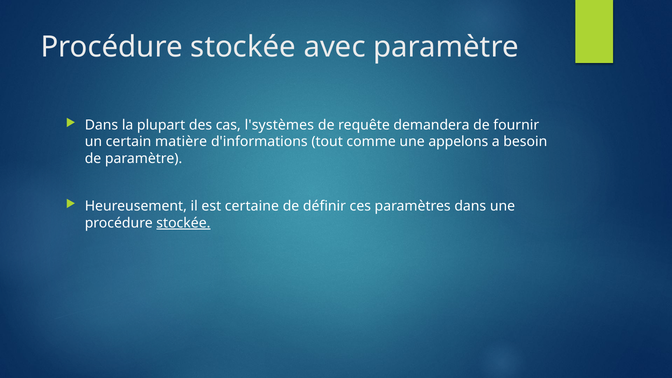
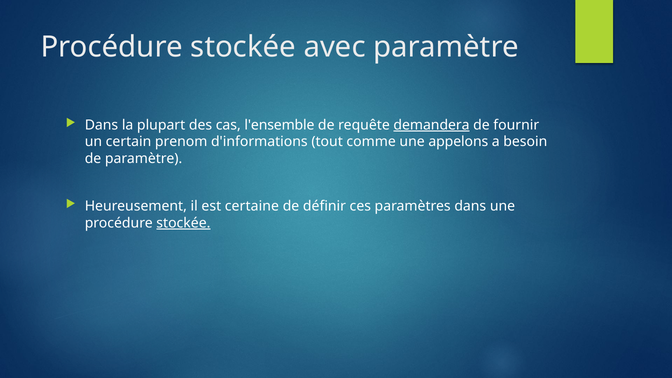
l'systèmes: l'systèmes -> l'ensemble
demandera underline: none -> present
matière: matière -> prenom
